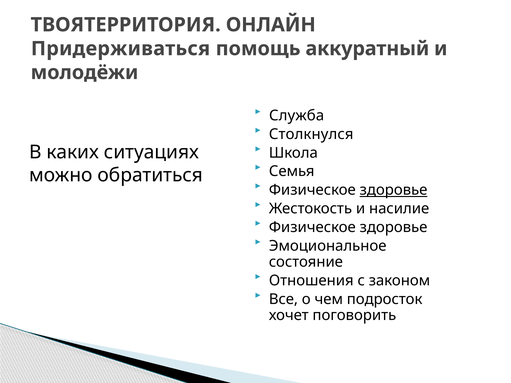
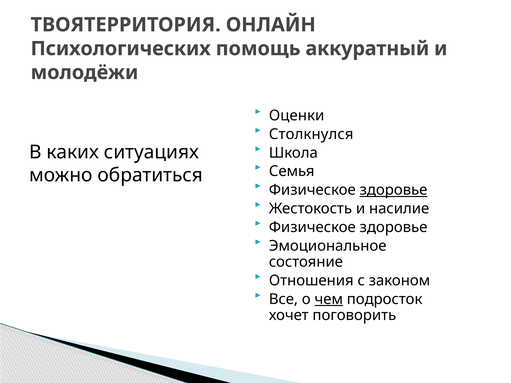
Придерживаться: Придерживаться -> Психологических
Служба: Служба -> Оценки
чем underline: none -> present
